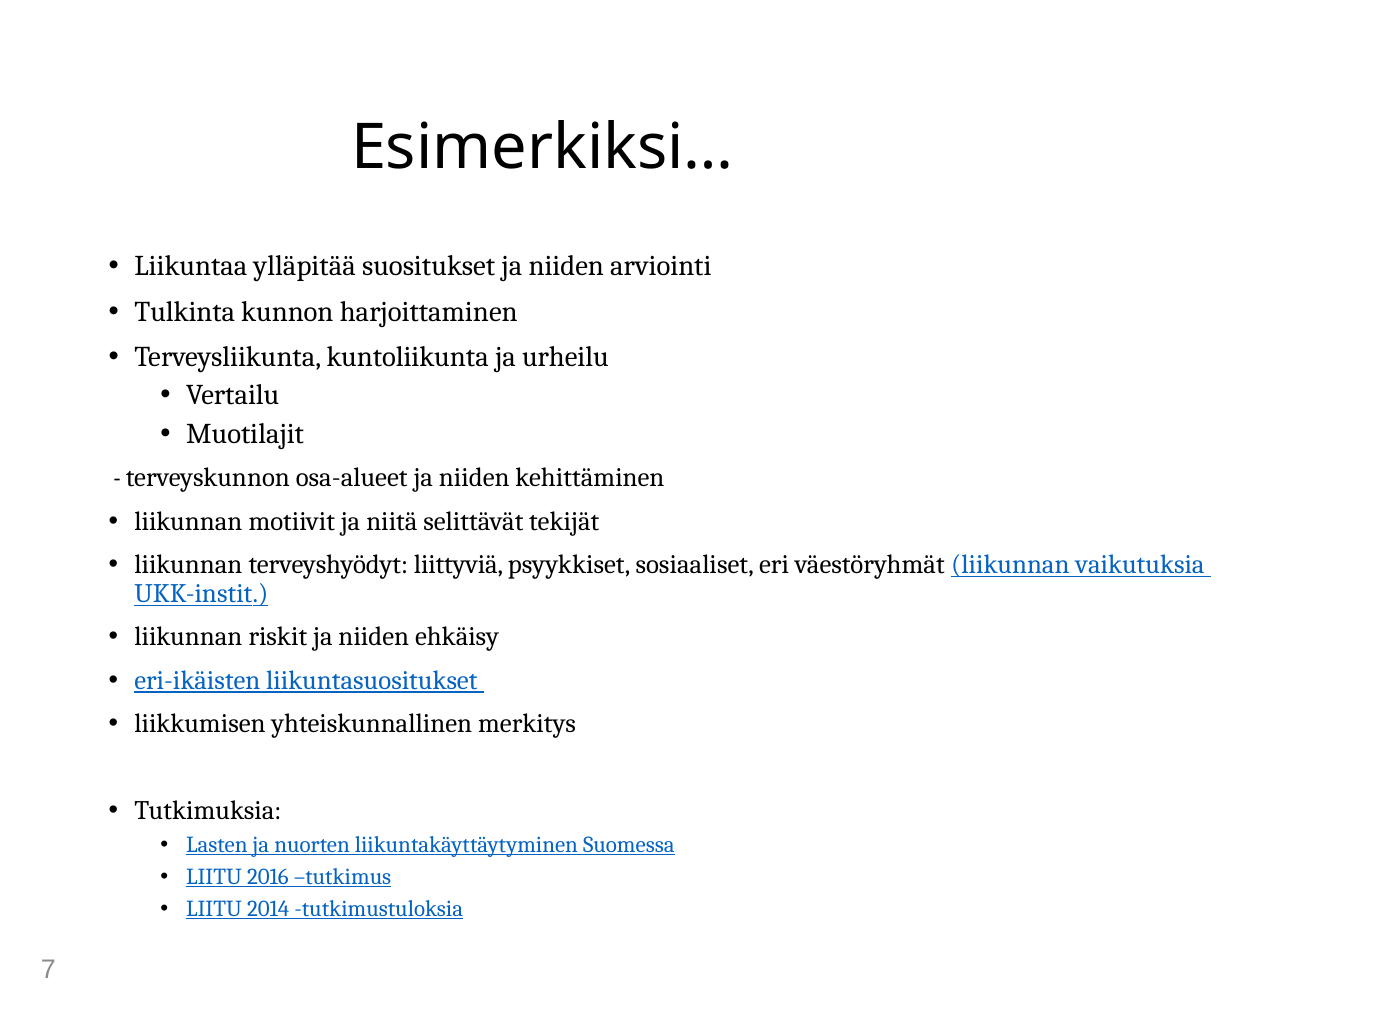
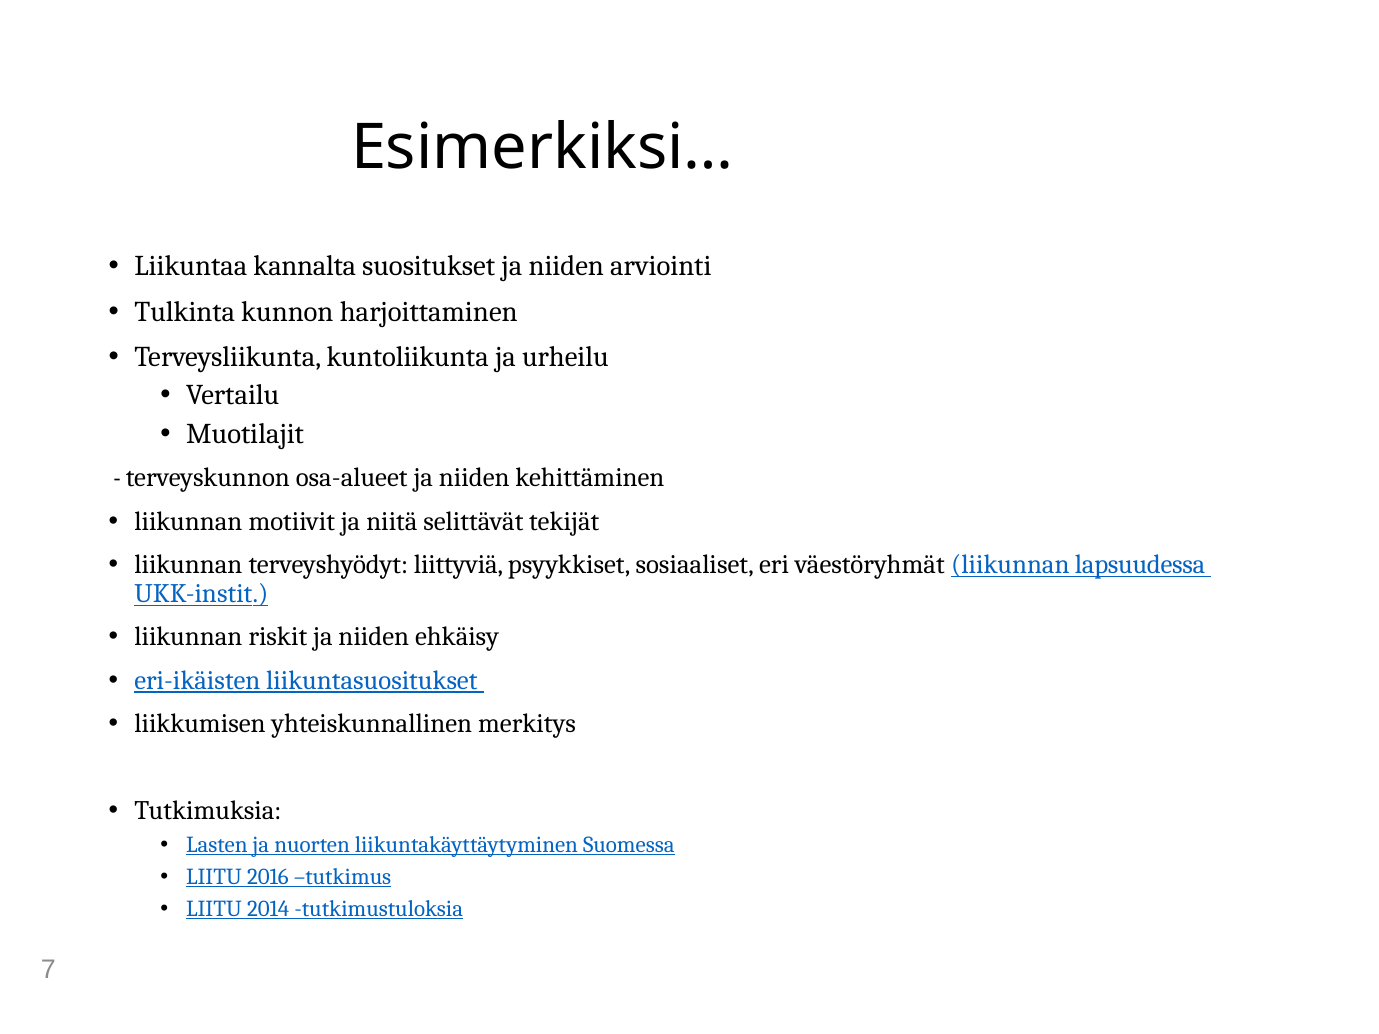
ylläpitää: ylläpitää -> kannalta
vaikutuksia: vaikutuksia -> lapsuudessa
